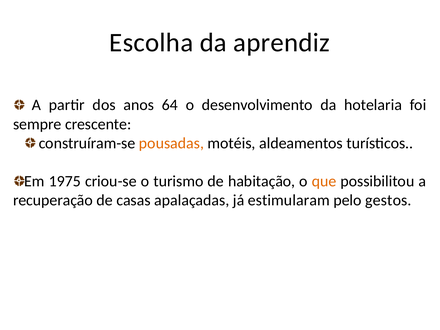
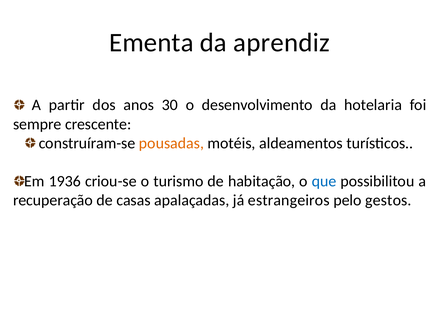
Escolha: Escolha -> Ementa
64: 64 -> 30
1975: 1975 -> 1936
que colour: orange -> blue
estimularam: estimularam -> estrangeiros
